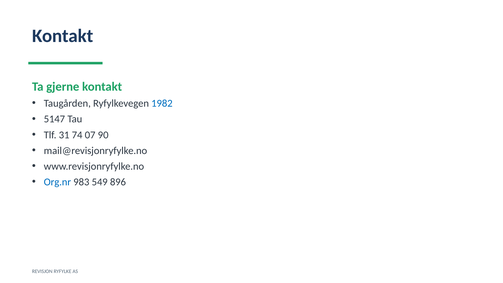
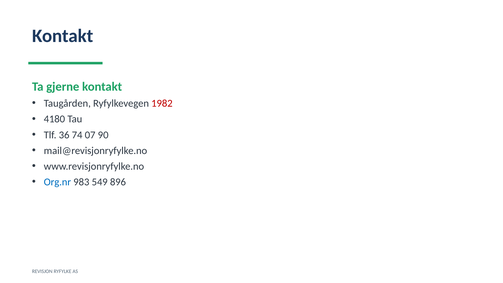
1982 colour: blue -> red
5147: 5147 -> 4180
31: 31 -> 36
